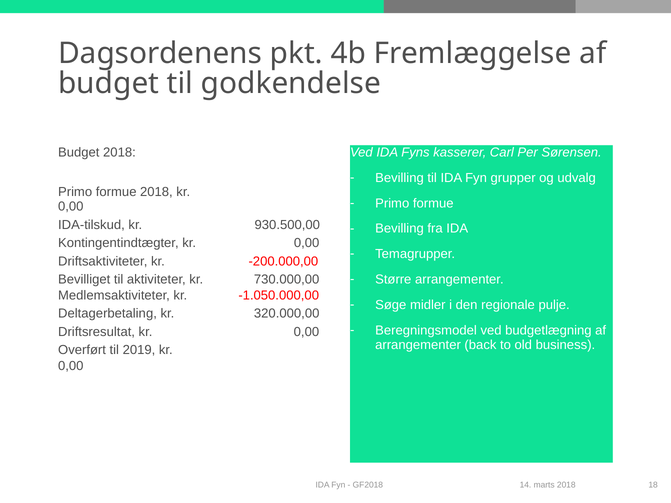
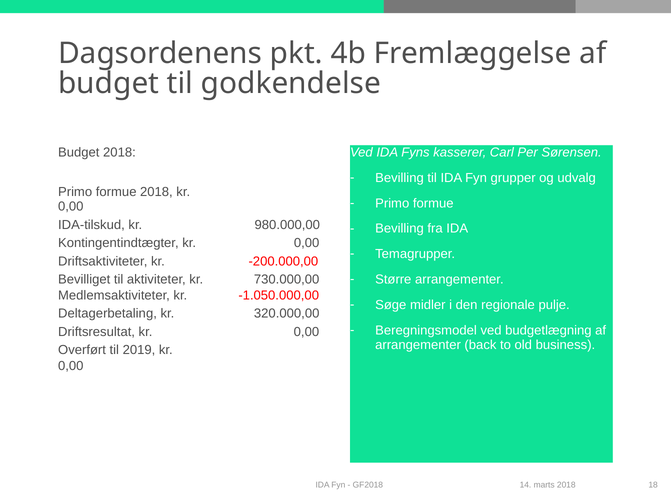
930.500,00: 930.500,00 -> 980.000,00
